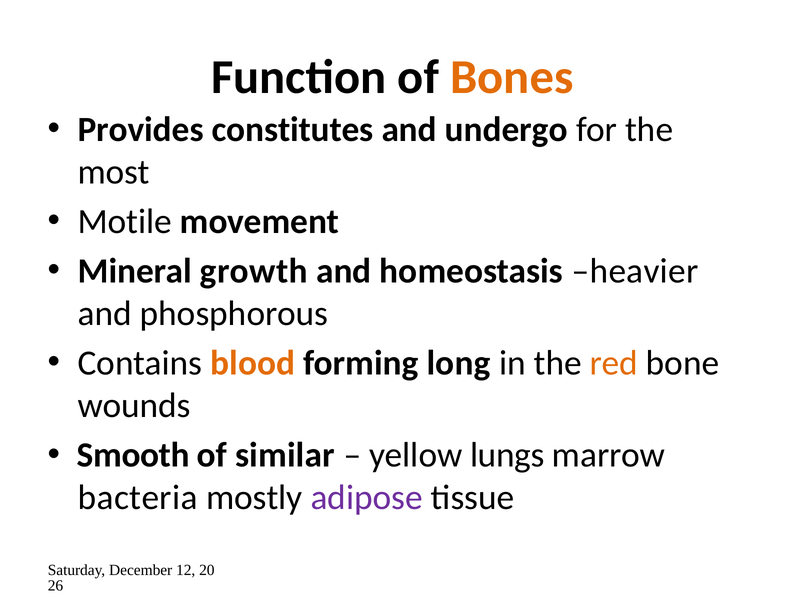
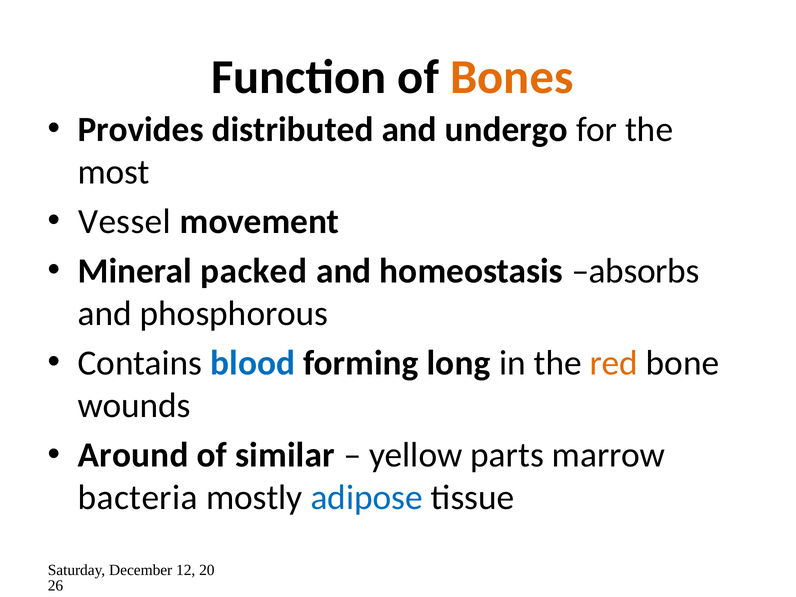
constitutes: constitutes -> distributed
Motile: Motile -> Vessel
growth: growth -> packed
heavier: heavier -> absorbs
blood colour: orange -> blue
Smooth: Smooth -> Around
lungs: lungs -> parts
adipose colour: purple -> blue
